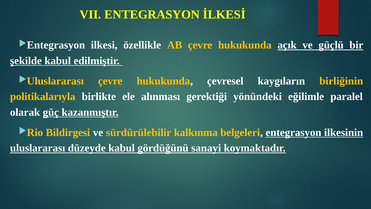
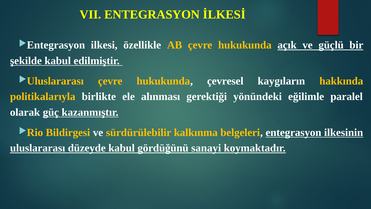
birliğinin: birliğinin -> hakkında
